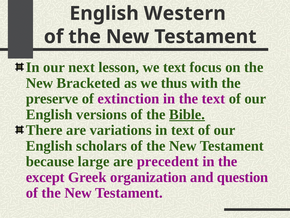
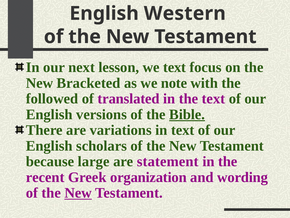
thus: thus -> note
preserve: preserve -> followed
extinction: extinction -> translated
precedent: precedent -> statement
except: except -> recent
question: question -> wording
New at (78, 193) underline: none -> present
